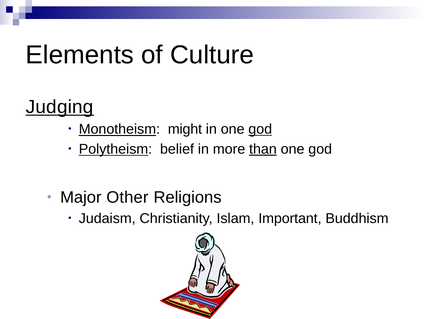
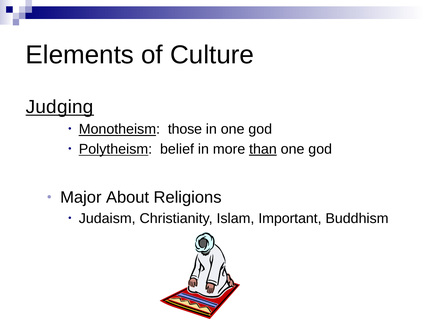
might: might -> those
god at (260, 130) underline: present -> none
Other: Other -> About
